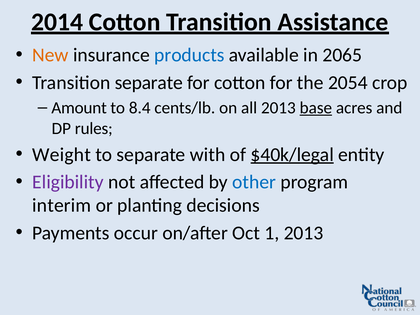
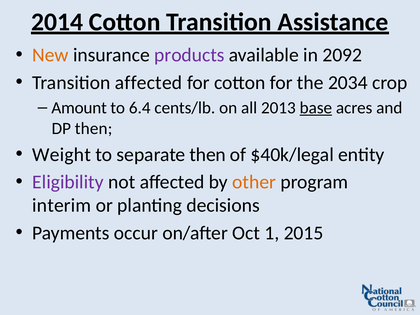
products colour: blue -> purple
2065: 2065 -> 2092
Transition separate: separate -> affected
2054: 2054 -> 2034
8.4: 8.4 -> 6.4
DP rules: rules -> then
separate with: with -> then
$40k/legal underline: present -> none
other colour: blue -> orange
1 2013: 2013 -> 2015
